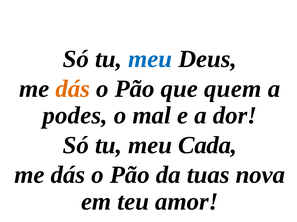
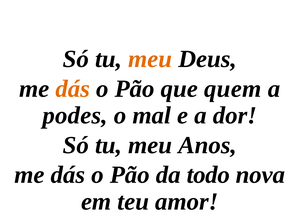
meu at (150, 59) colour: blue -> orange
Cada: Cada -> Anos
tuas: tuas -> todo
